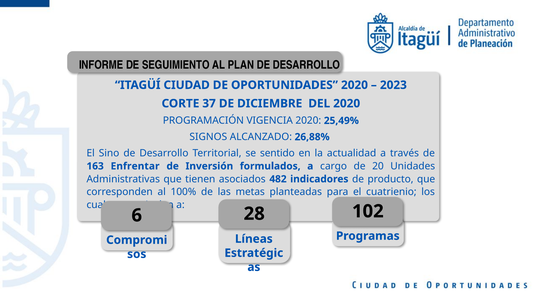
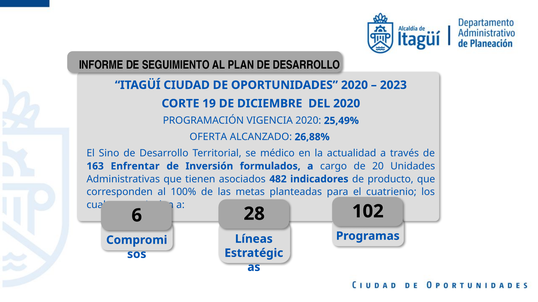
37: 37 -> 19
SIGNOS: SIGNOS -> OFERTA
sentido: sentido -> médico
